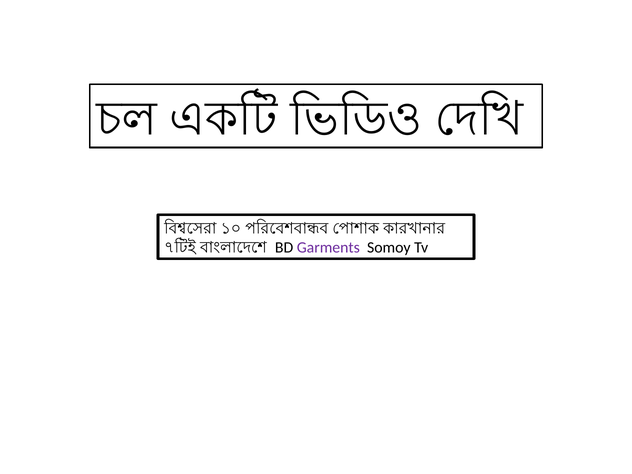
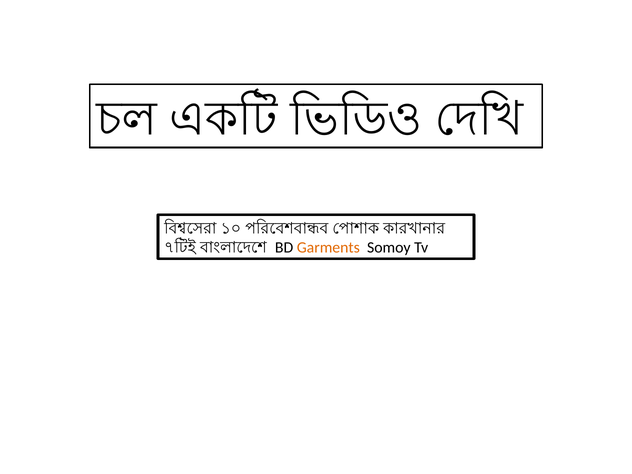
Garments colour: purple -> orange
